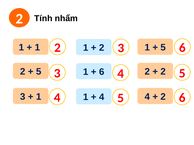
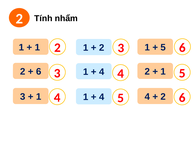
5 at (39, 72): 5 -> 6
2 at (163, 72): 2 -> 1
6 at (102, 72): 6 -> 4
